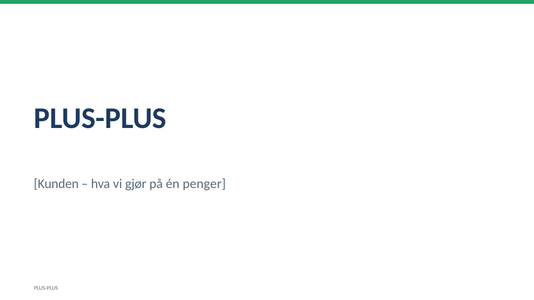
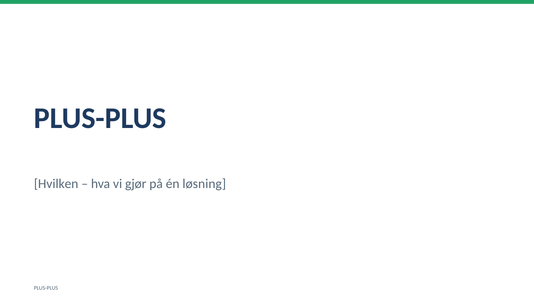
Kunden: Kunden -> Hvilken
penger: penger -> løsning
